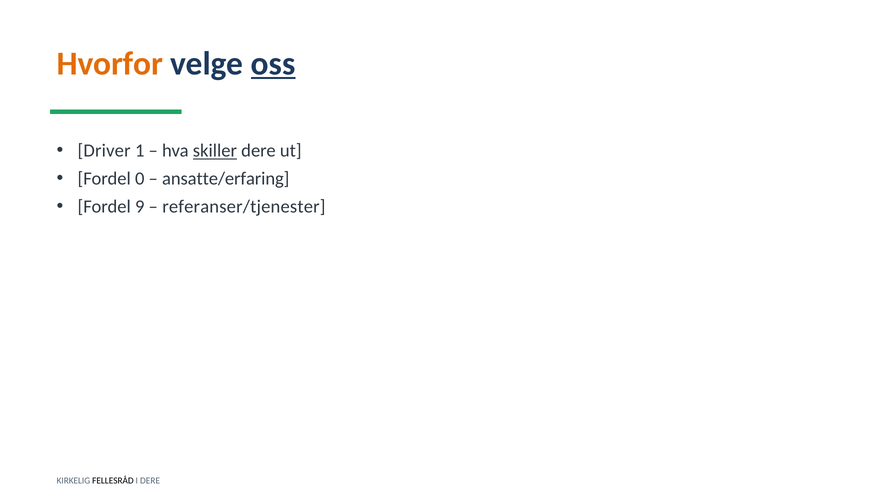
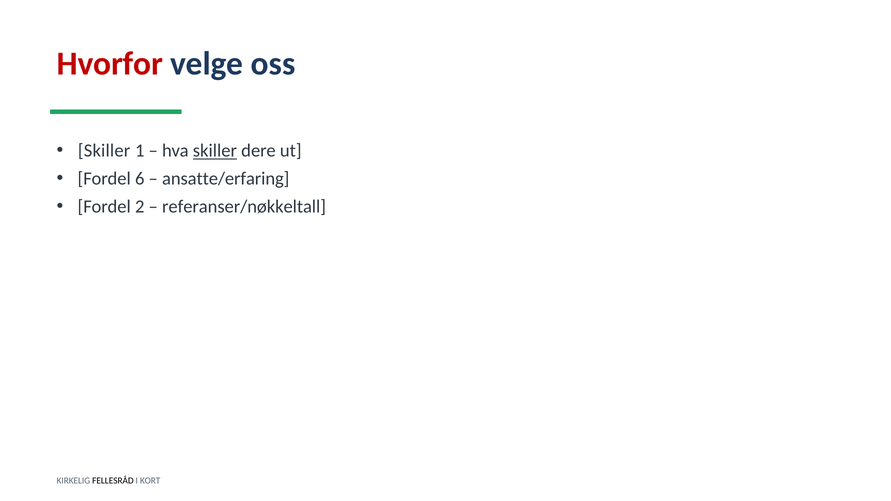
Hvorfor colour: orange -> red
oss underline: present -> none
Driver at (104, 151): Driver -> Skiller
0: 0 -> 6
9: 9 -> 2
referanser/tjenester: referanser/tjenester -> referanser/nøkkeltall
I DERE: DERE -> KORT
